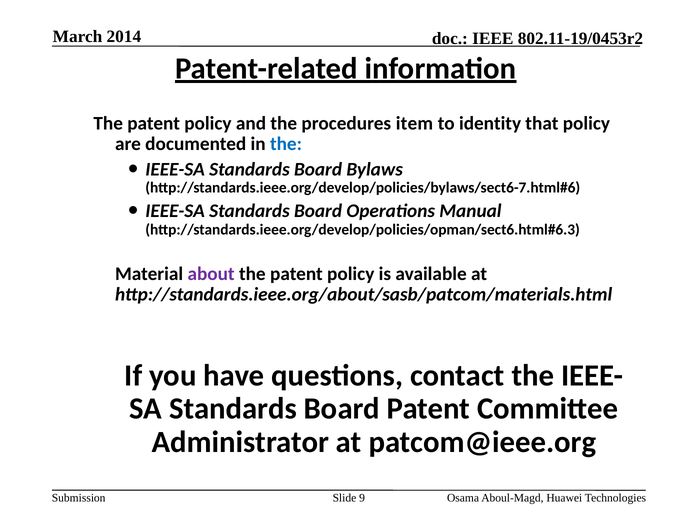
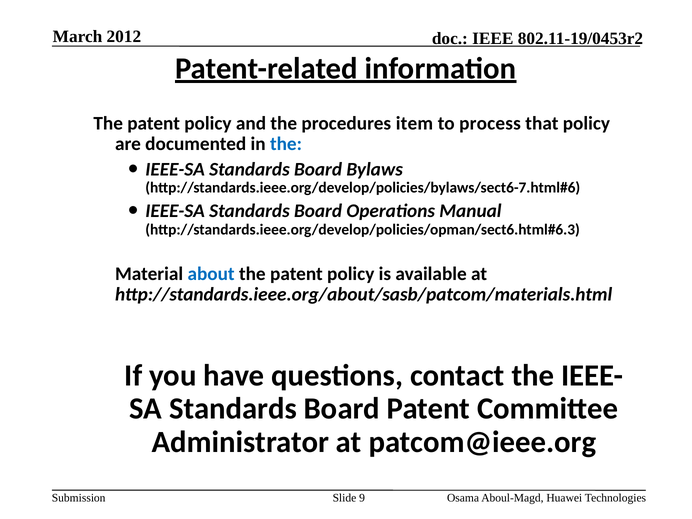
2014: 2014 -> 2012
identity: identity -> process
about colour: purple -> blue
